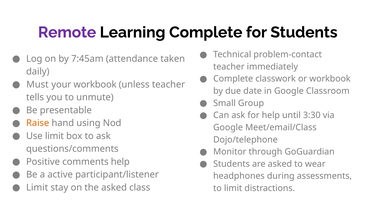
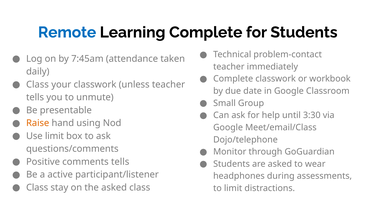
Remote colour: purple -> blue
Must at (37, 84): Must -> Class
your workbook: workbook -> classwork
comments help: help -> tells
Limit at (37, 187): Limit -> Class
